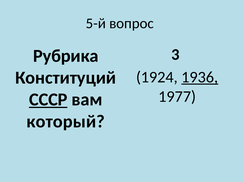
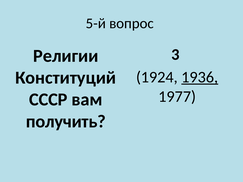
Рубрика: Рубрика -> Религии
СССР underline: present -> none
который: который -> получить
